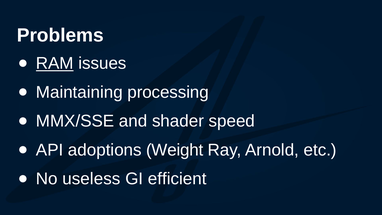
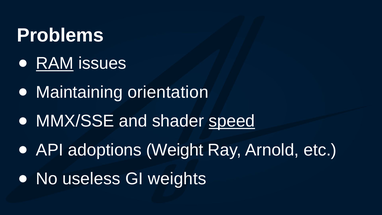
processing: processing -> orientation
speed underline: none -> present
efficient: efficient -> weights
